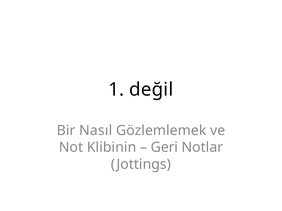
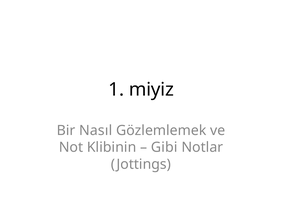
değil: değil -> miyiz
Geri: Geri -> Gibi
